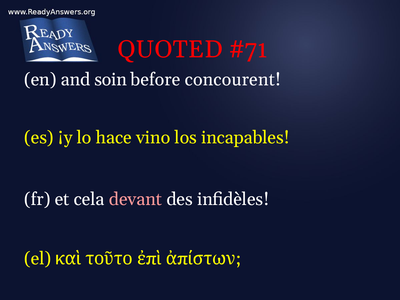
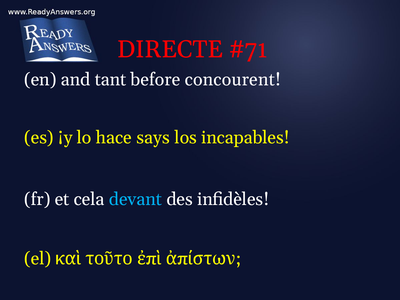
QUOTED: QUOTED -> DIRECTE
soin: soin -> tant
vino: vino -> says
devant colour: pink -> light blue
